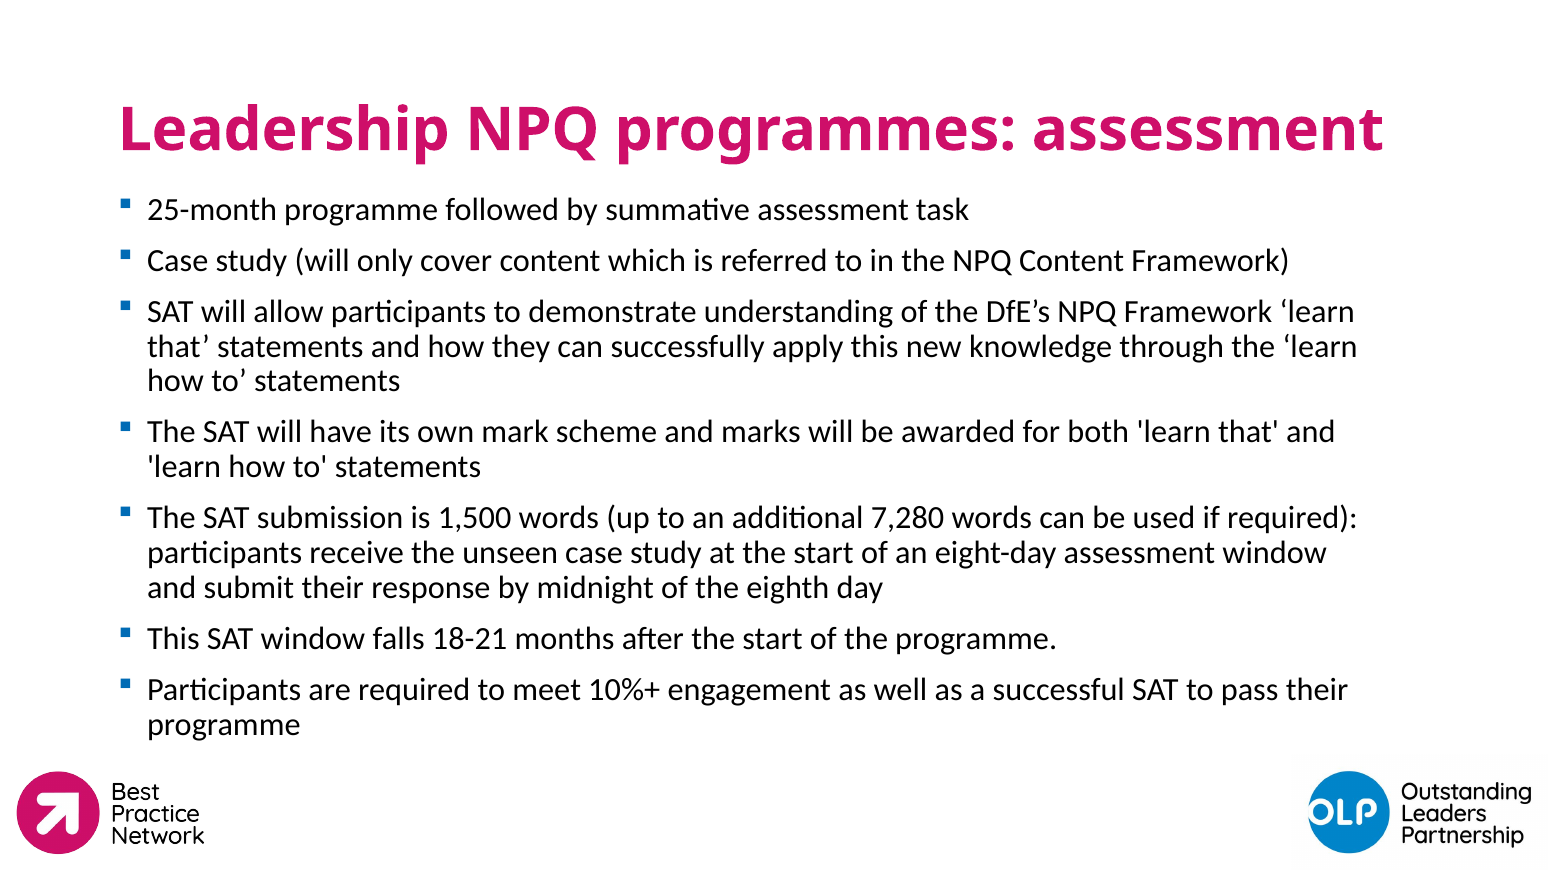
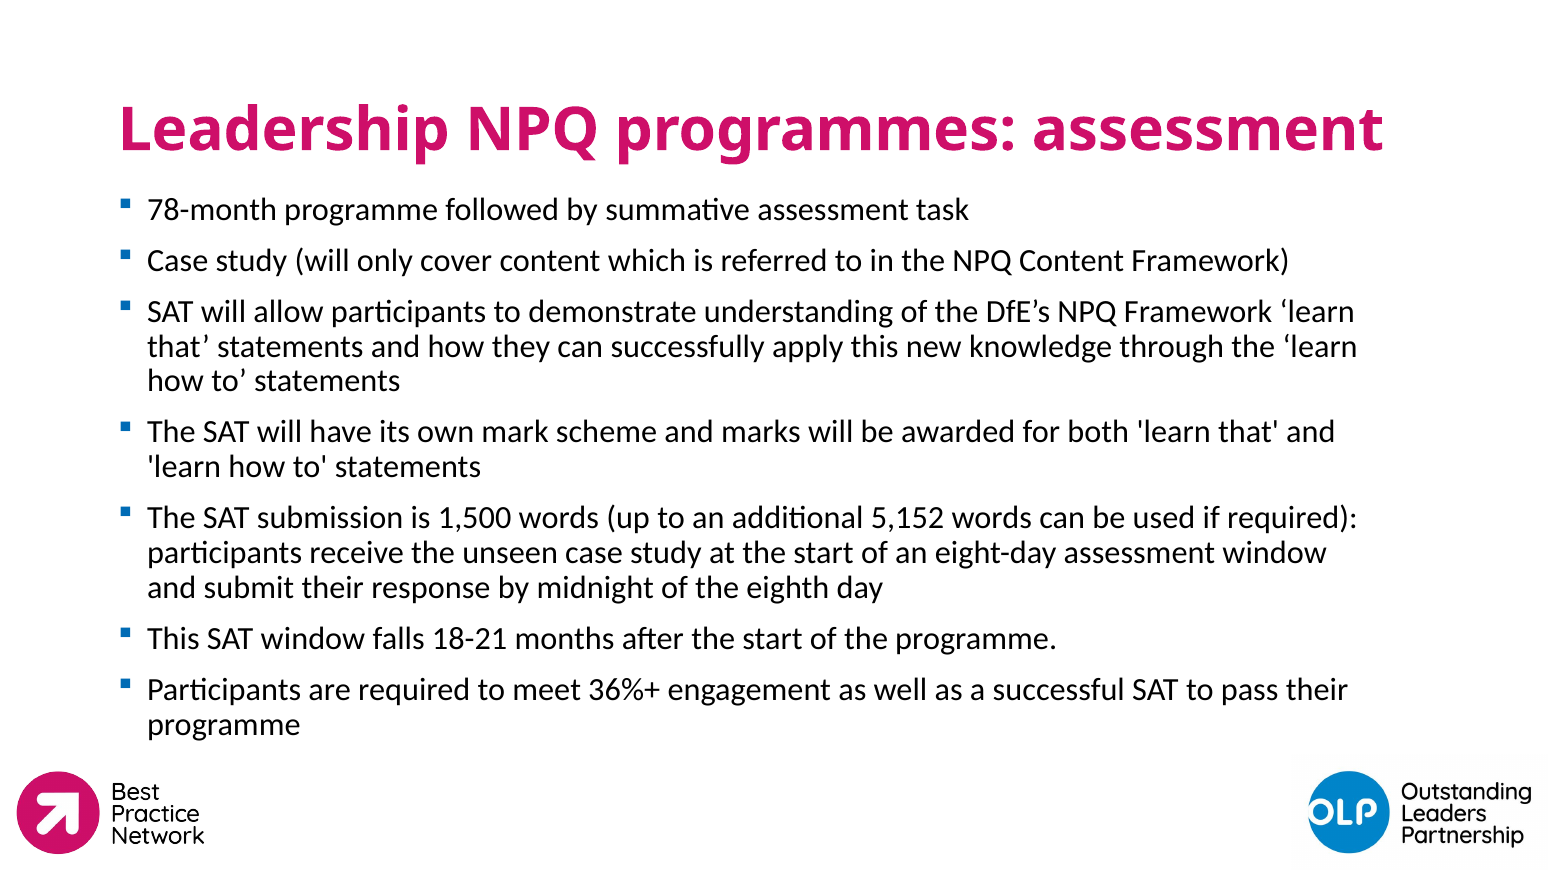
25-month: 25-month -> 78-month
7,280: 7,280 -> 5,152
10%+: 10%+ -> 36%+
